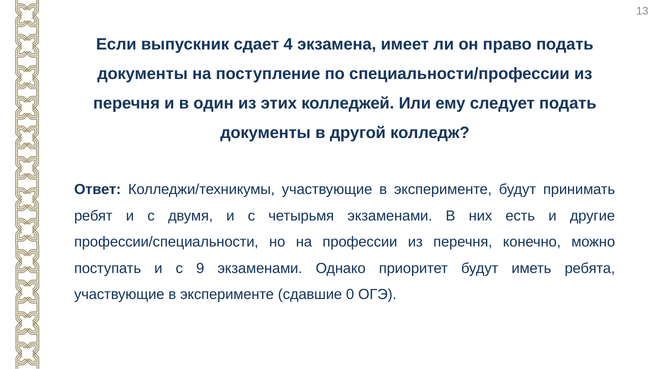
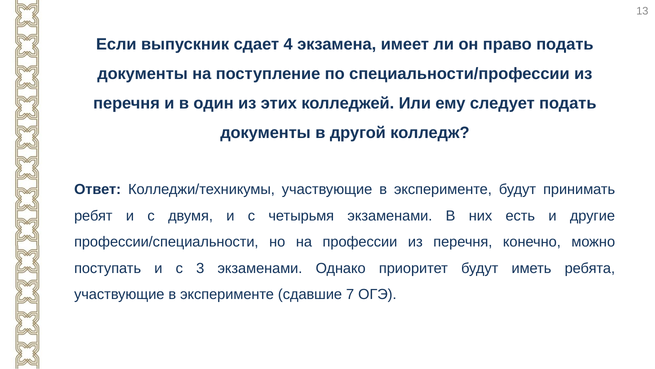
9: 9 -> 3
0: 0 -> 7
